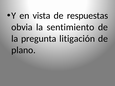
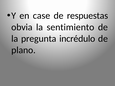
vista: vista -> case
litigación: litigación -> incrédulo
